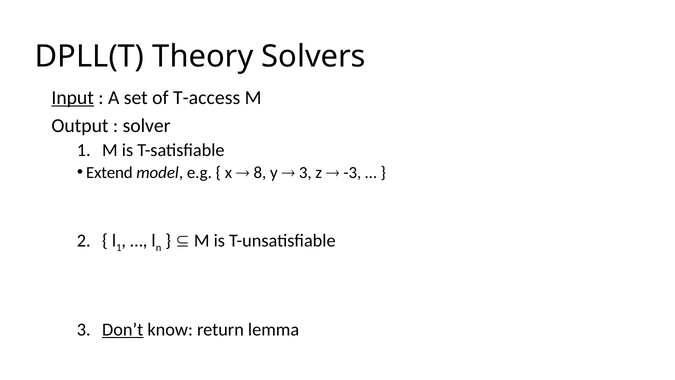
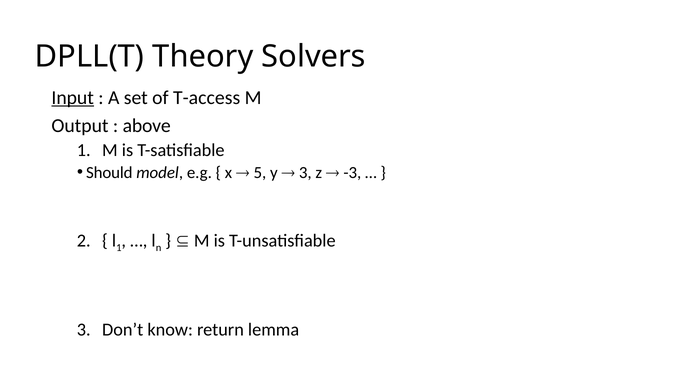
solver: solver -> above
Extend: Extend -> Should
8: 8 -> 5
Don’t underline: present -> none
